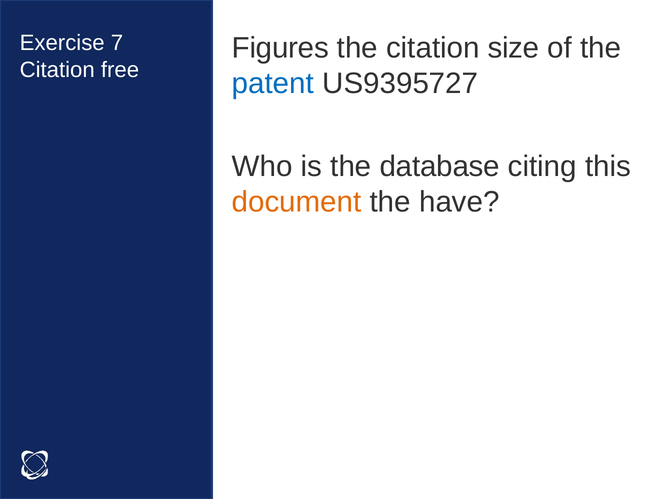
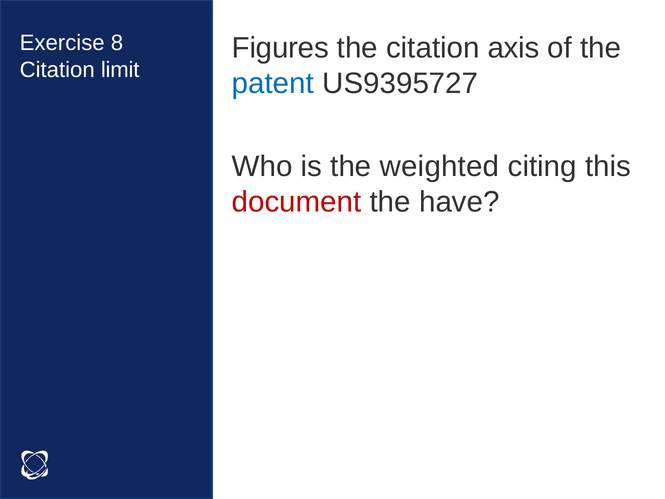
7: 7 -> 8
size: size -> axis
free: free -> limit
database: database -> weighted
document colour: orange -> red
